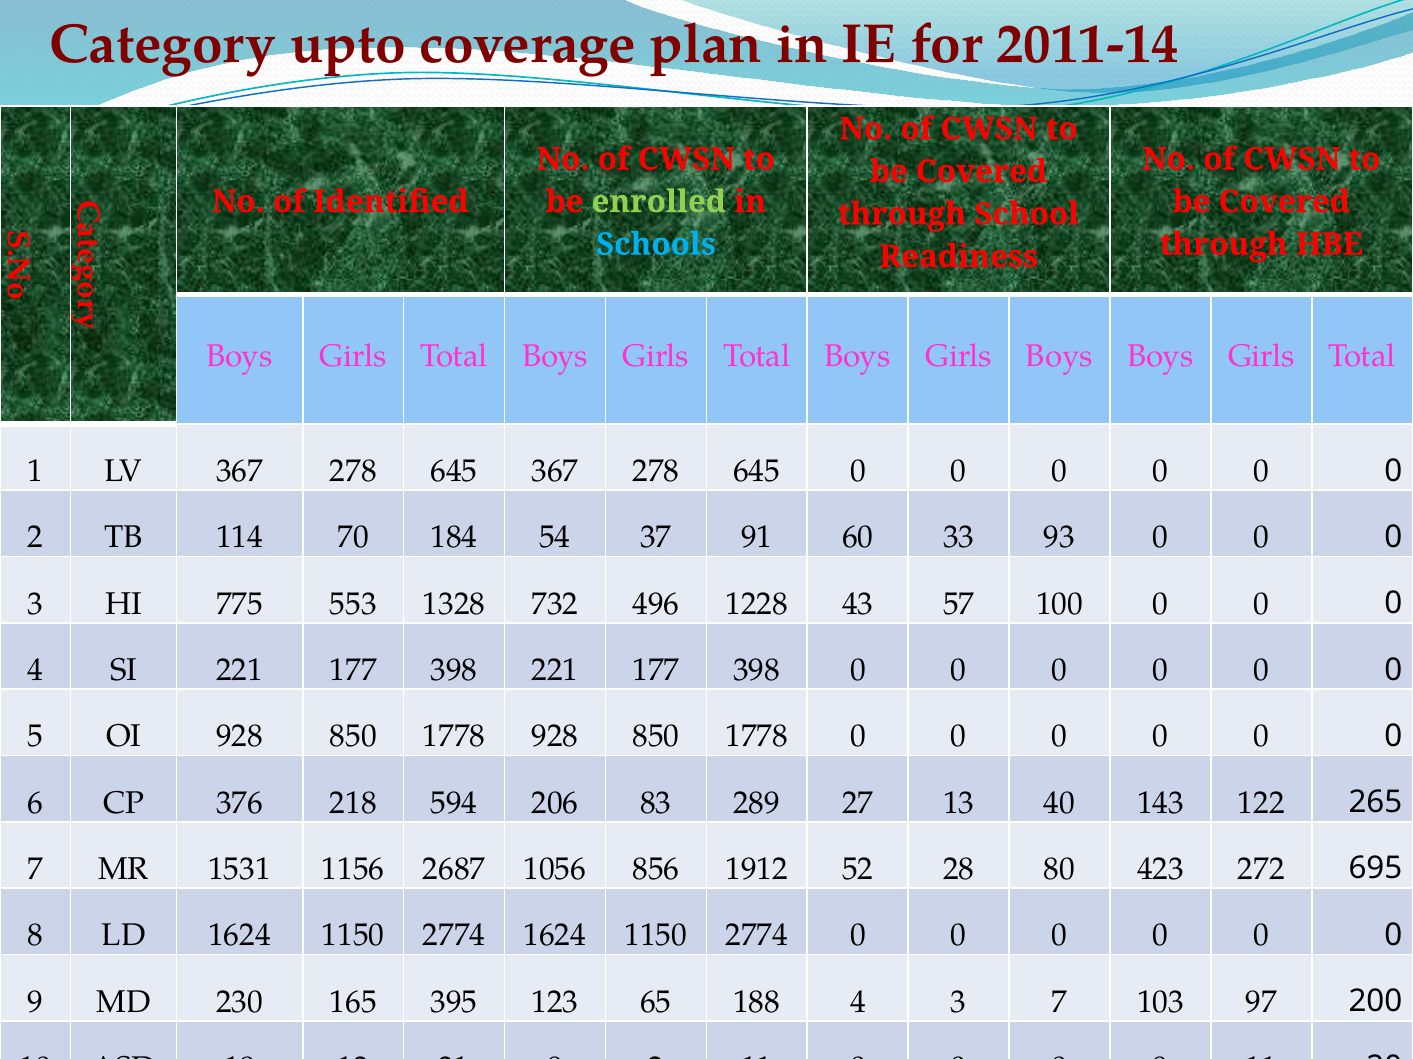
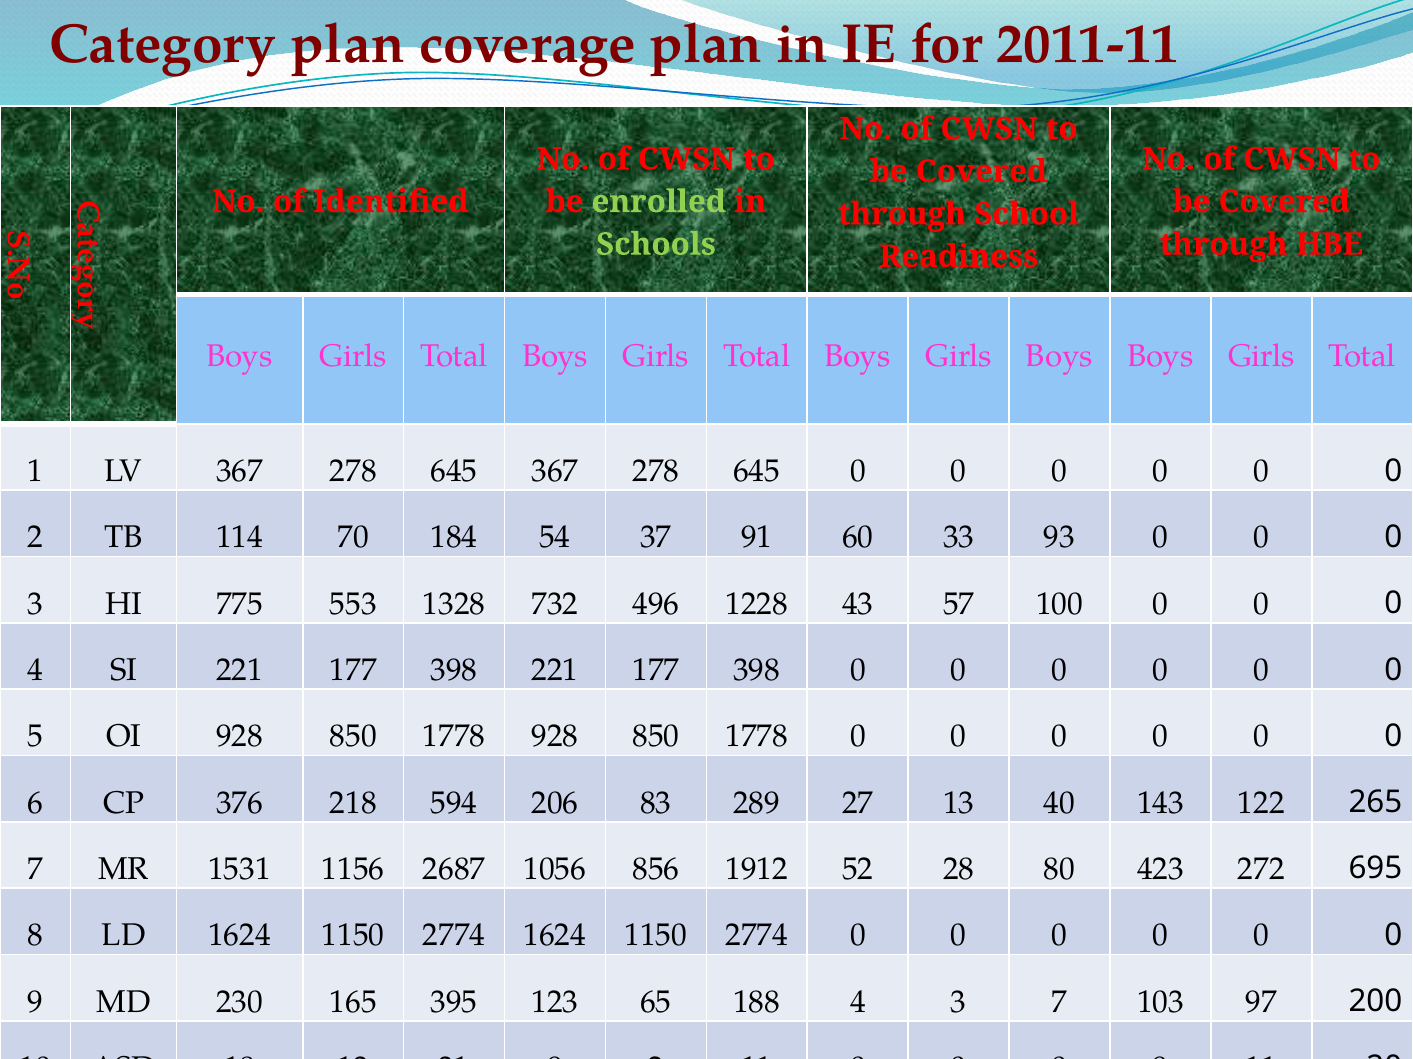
Category upto: upto -> plan
2011-14: 2011-14 -> 2011-11
Schools colour: light blue -> light green
